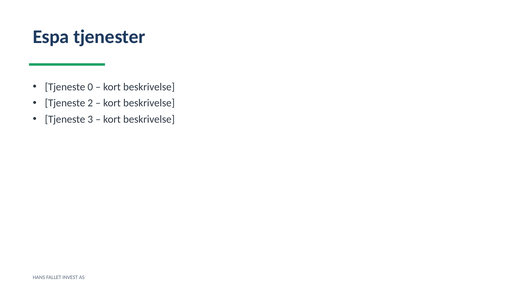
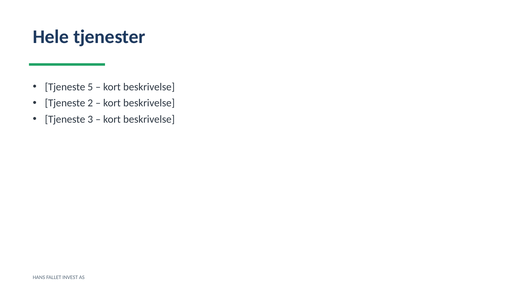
Espa: Espa -> Hele
0: 0 -> 5
